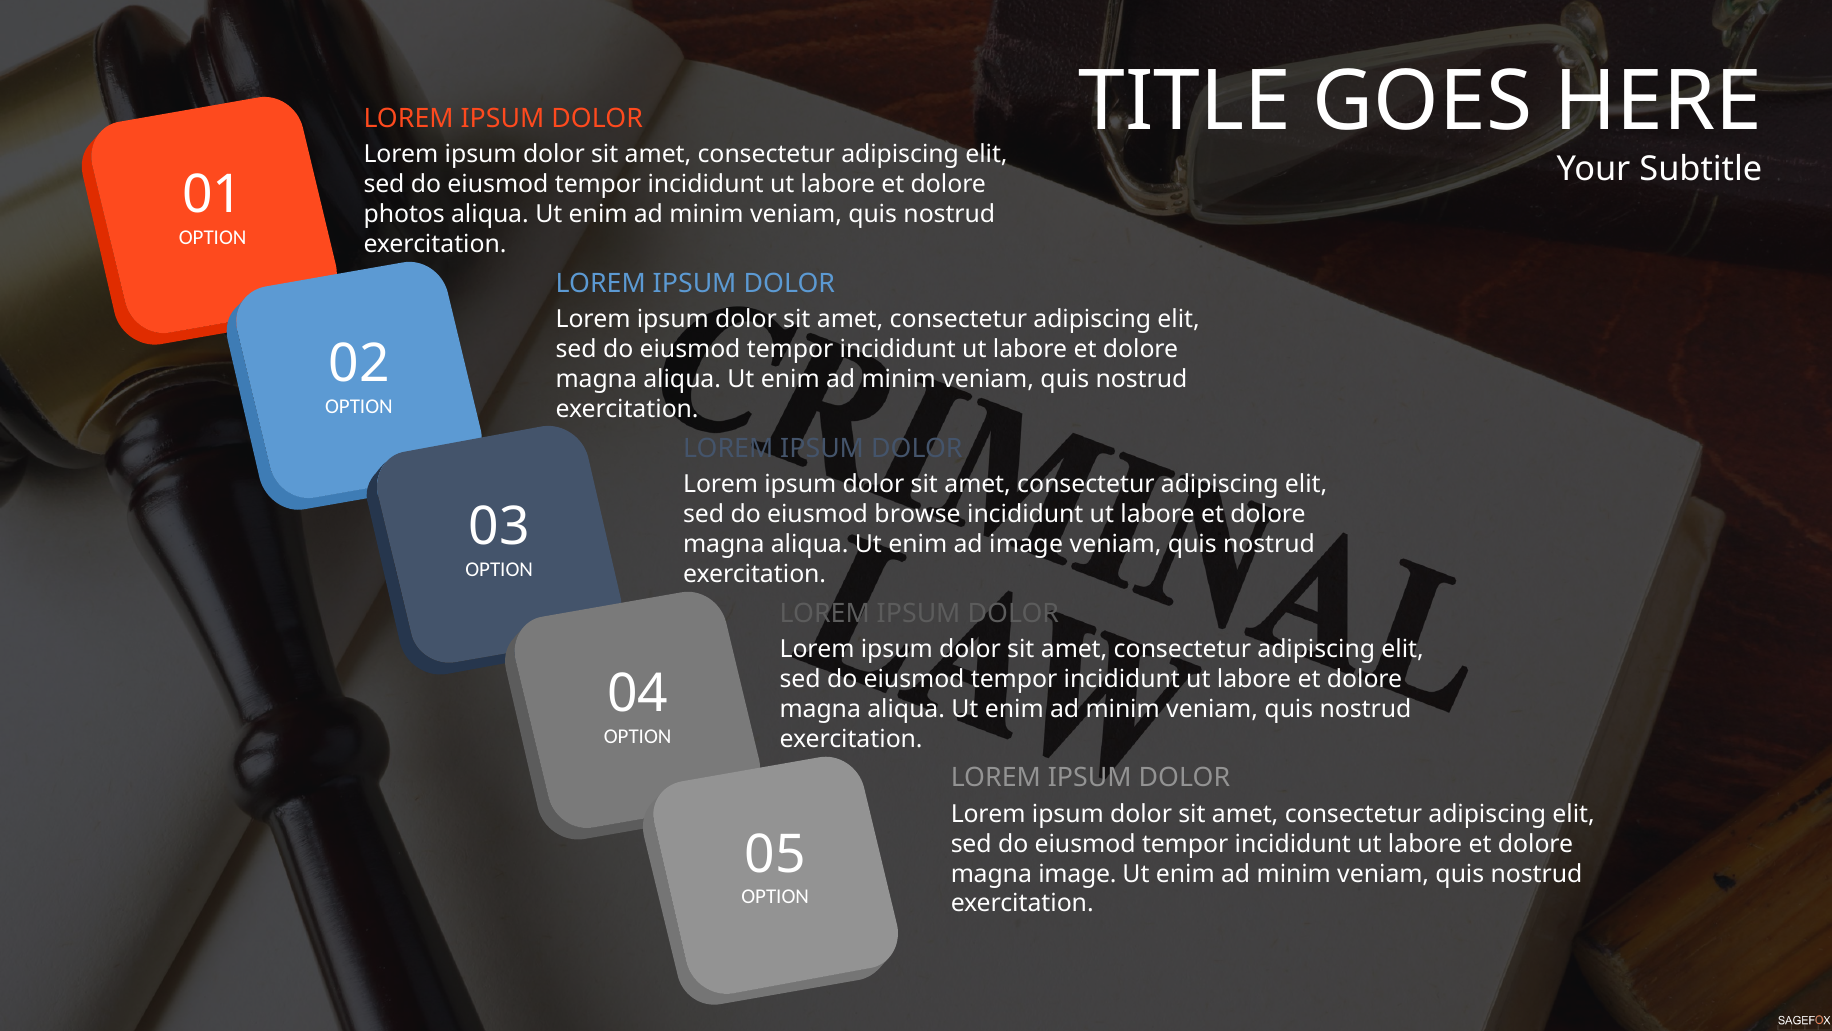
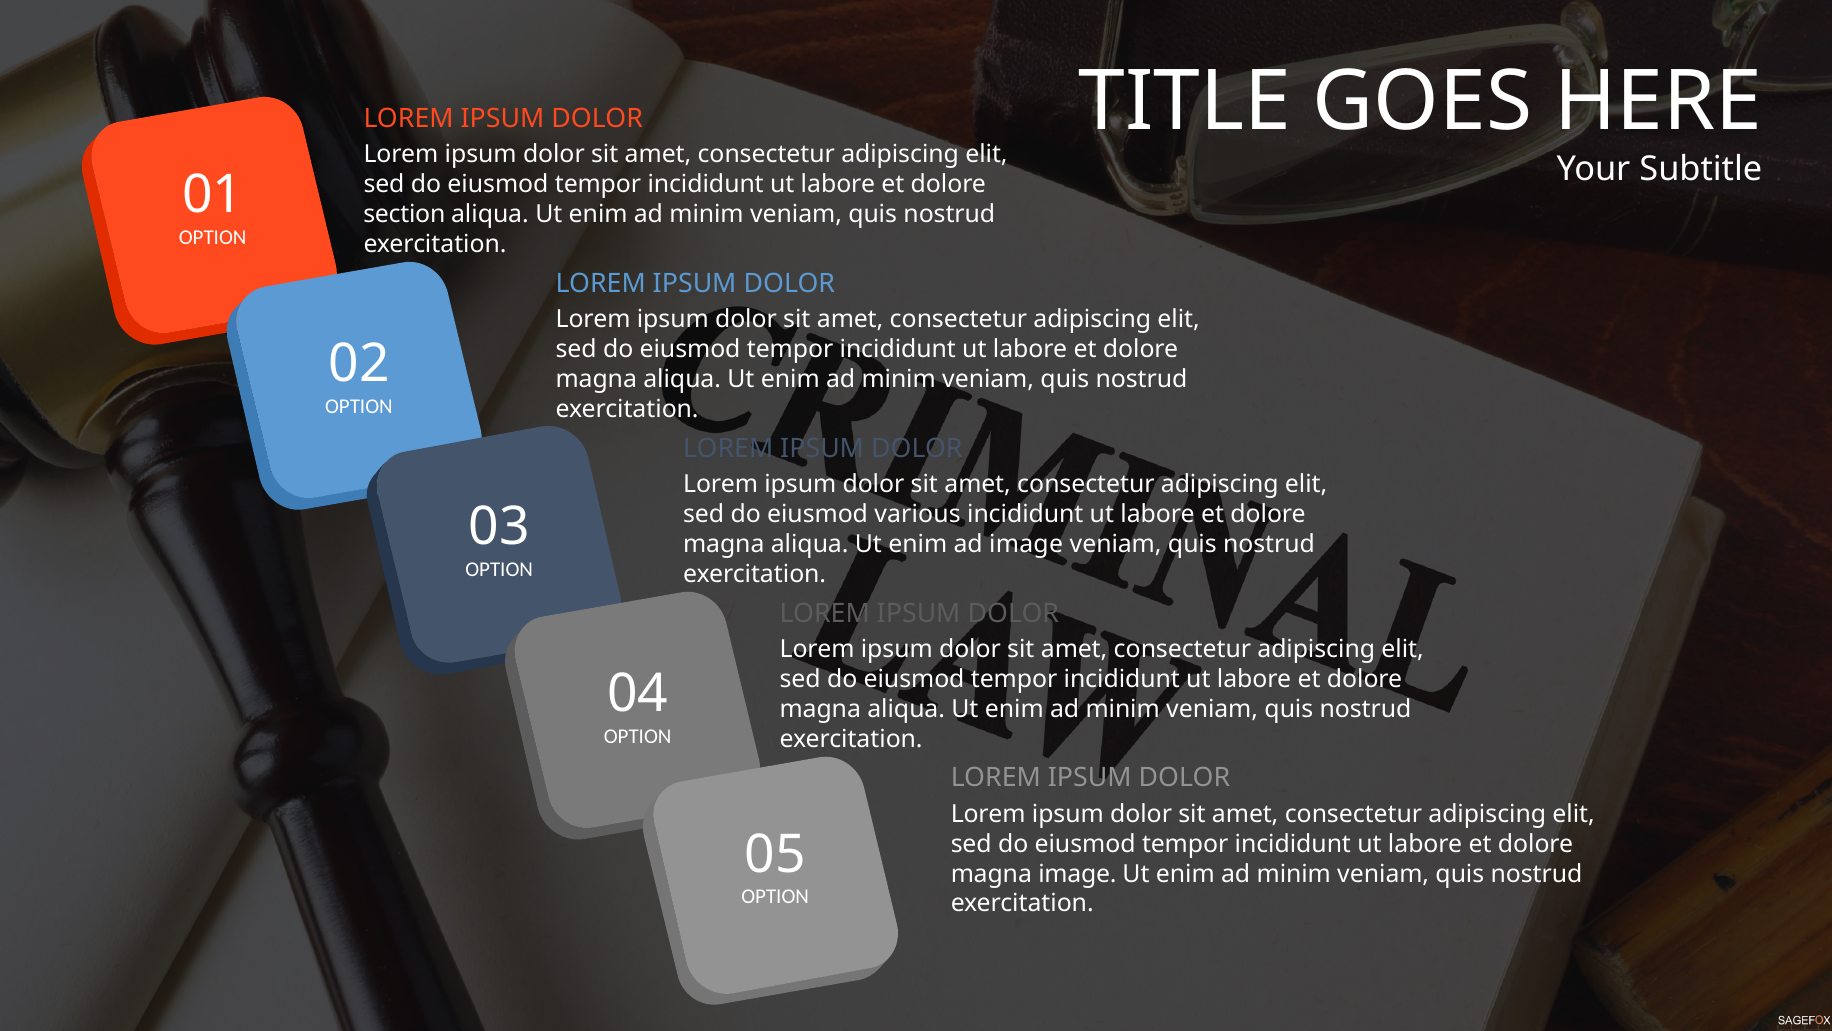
photos: photos -> section
browse: browse -> various
